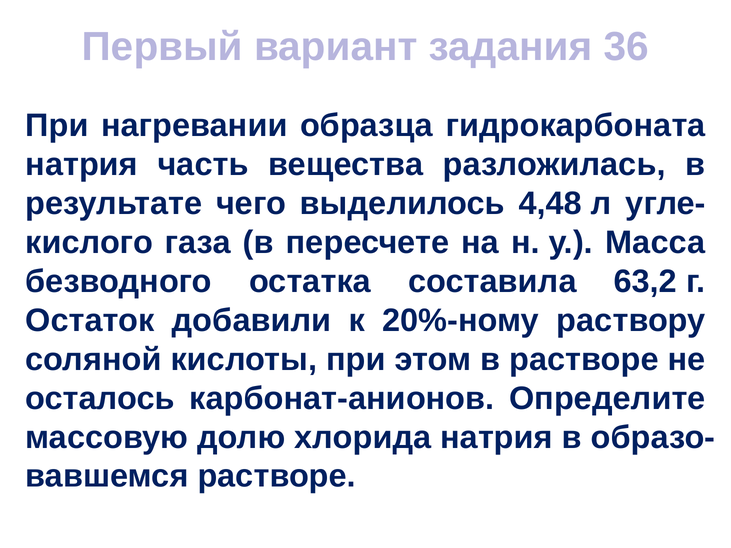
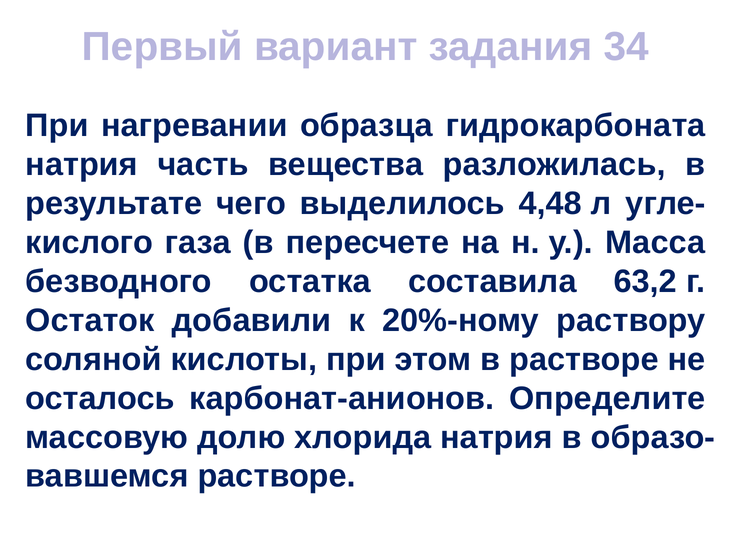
36: 36 -> 34
